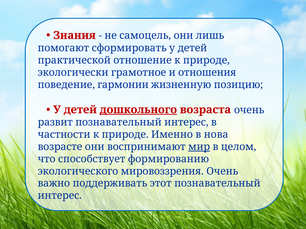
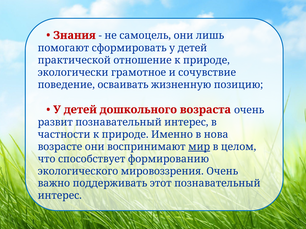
отношения: отношения -> сочувствие
гармонии: гармонии -> осваивать
дошкольного underline: present -> none
